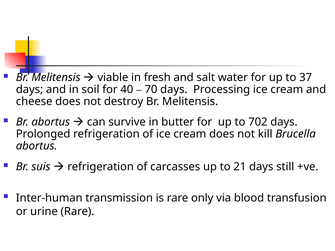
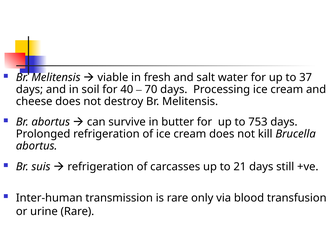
702: 702 -> 753
